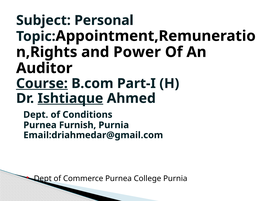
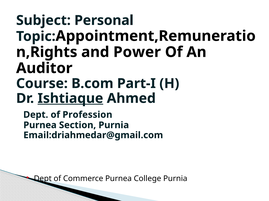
Course underline: present -> none
Conditions: Conditions -> Profession
Furnish: Furnish -> Section
